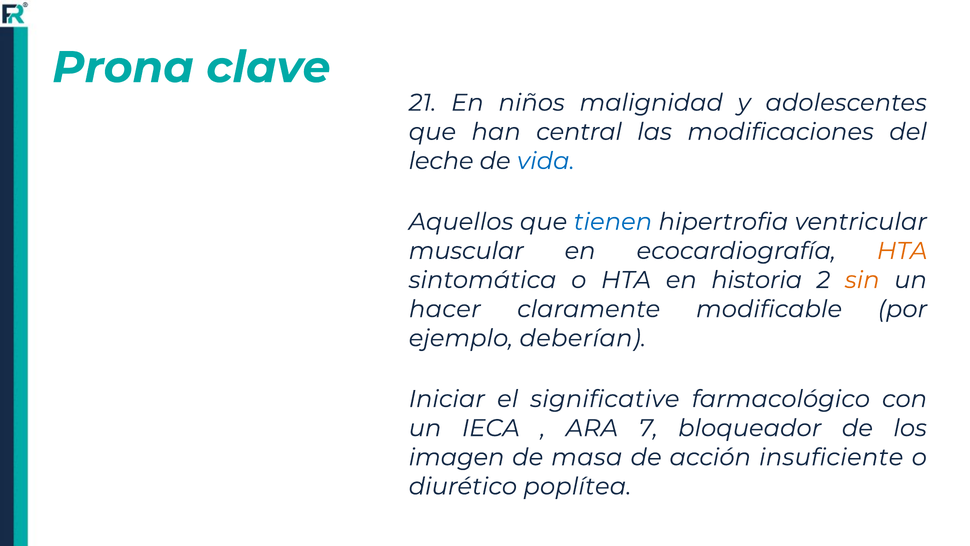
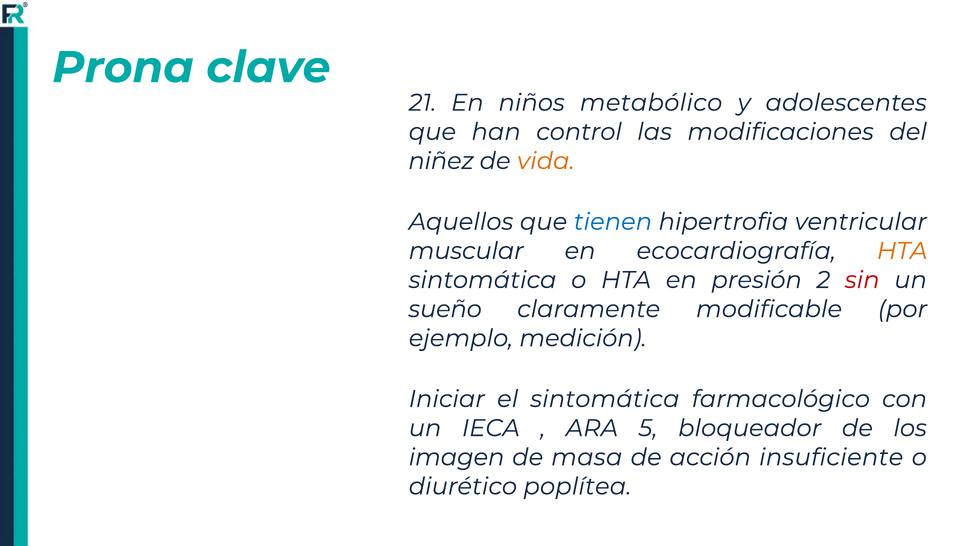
malignidad: malignidad -> metabólico
central: central -> control
leche: leche -> niñez
vida colour: blue -> orange
historia: historia -> presión
sin colour: orange -> red
hacer: hacer -> sueño
deberían: deberían -> medición
el significative: significative -> sintomática
7: 7 -> 5
